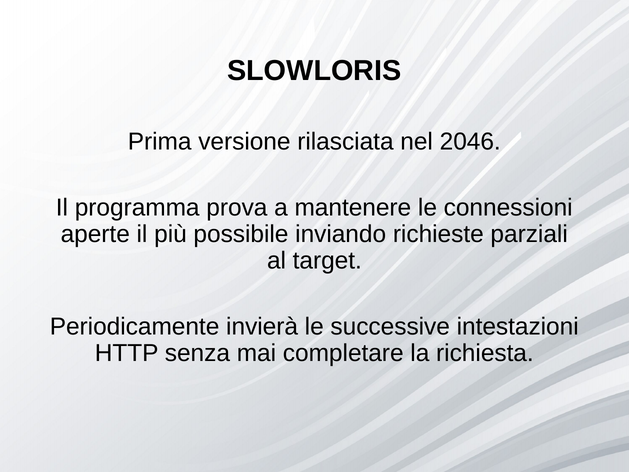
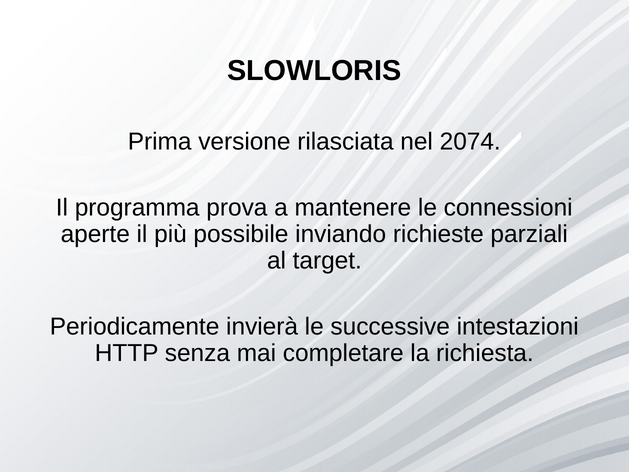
2046: 2046 -> 2074
